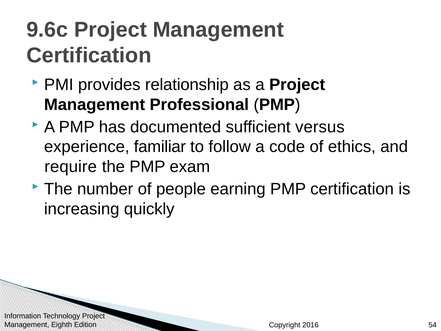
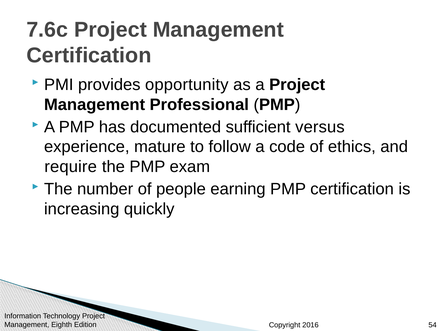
9.6c: 9.6c -> 7.6c
relationship: relationship -> opportunity
familiar: familiar -> mature
